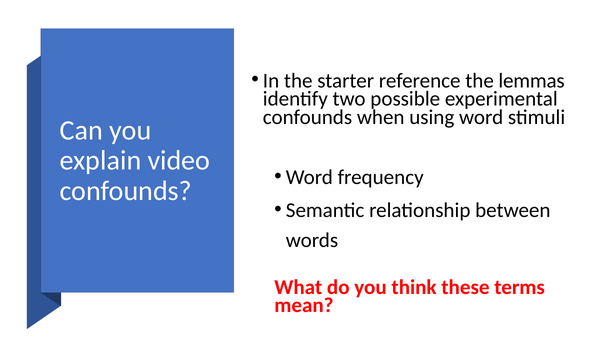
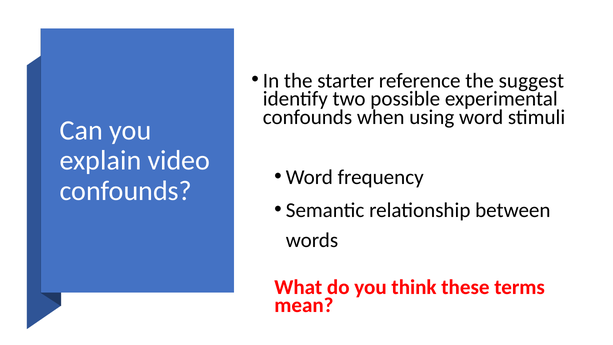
lemmas: lemmas -> suggest
